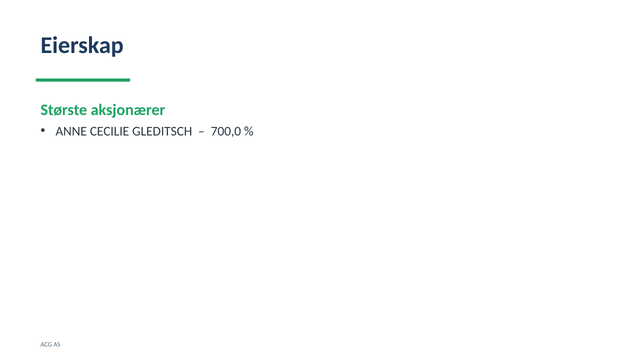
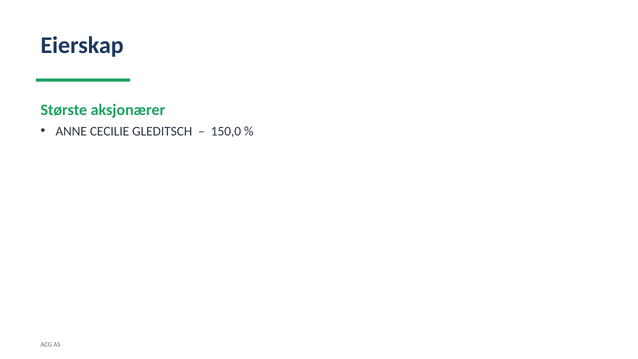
700,0: 700,0 -> 150,0
